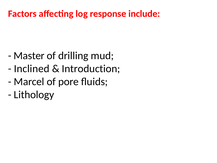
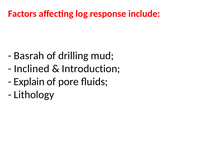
Master: Master -> Basrah
Marcel: Marcel -> Explain
